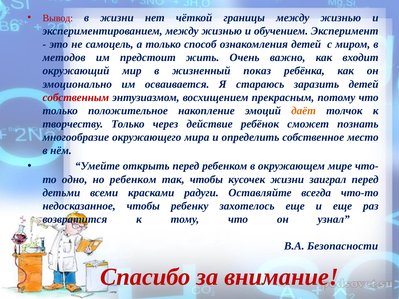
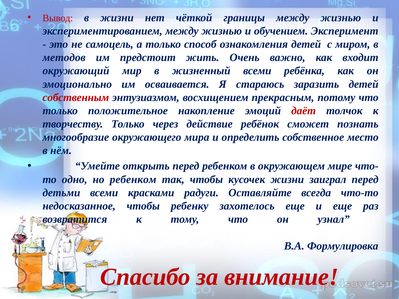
жизненный показ: показ -> всеми
даёт colour: orange -> red
Безопасности: Безопасности -> Формулировка
